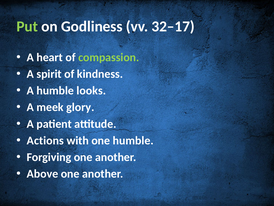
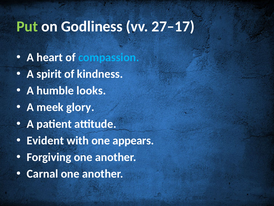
32–17: 32–17 -> 27–17
compassion colour: light green -> light blue
Actions: Actions -> Evident
one humble: humble -> appears
Above: Above -> Carnal
